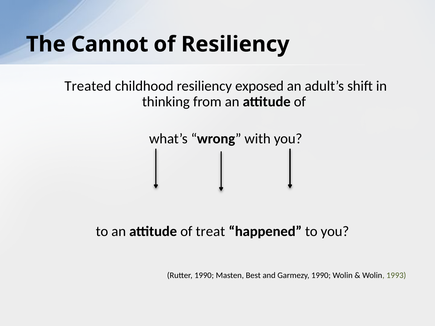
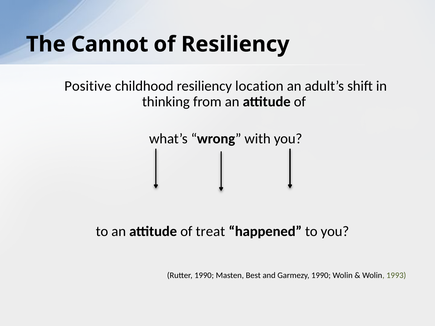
Treated: Treated -> Positive
exposed: exposed -> location
